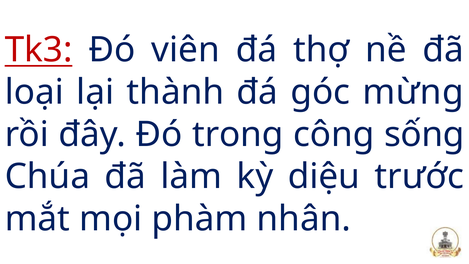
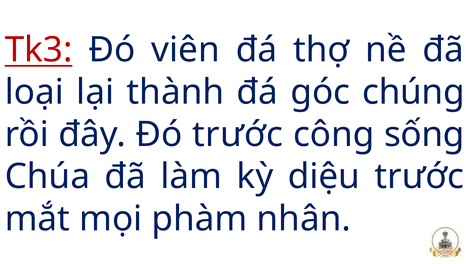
mừng: mừng -> chúng
Đó trong: trong -> trước
